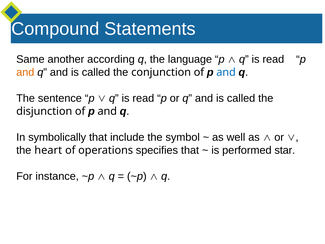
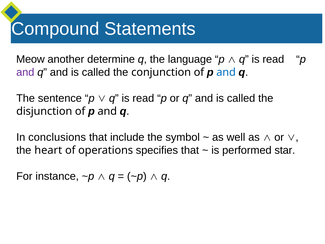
Same: Same -> Meow
according: according -> determine
and at (25, 72) colour: orange -> purple
symbolically: symbolically -> conclusions
